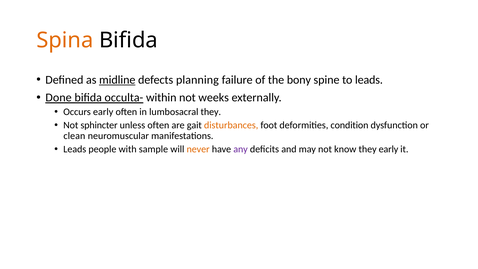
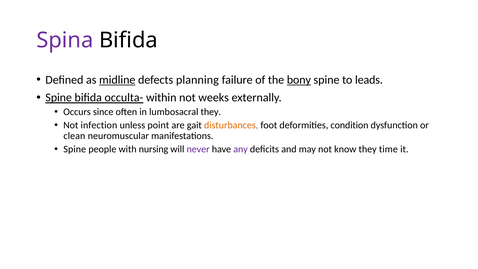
Spina colour: orange -> purple
bony underline: none -> present
Done at (59, 98): Done -> Spine
Occurs early: early -> since
sphincter: sphincter -> infection
unless often: often -> point
Leads at (75, 149): Leads -> Spine
sample: sample -> nursing
never colour: orange -> purple
they early: early -> time
